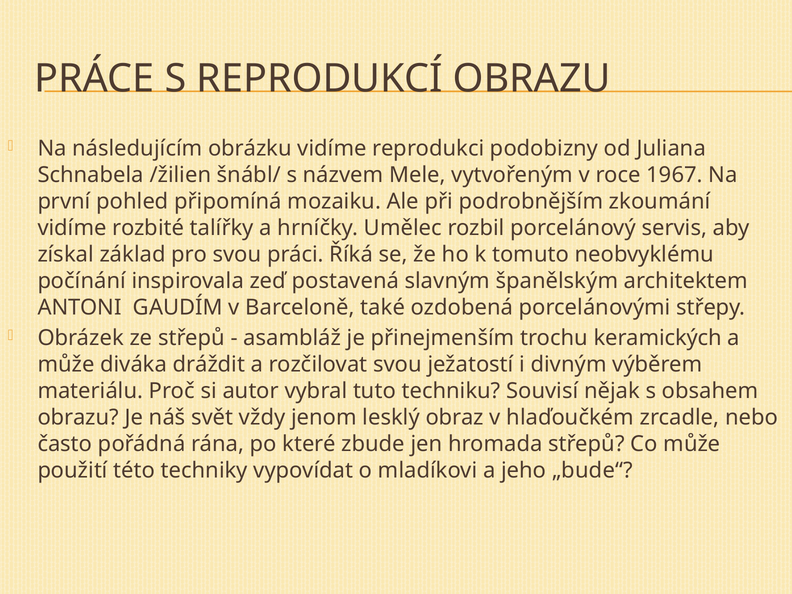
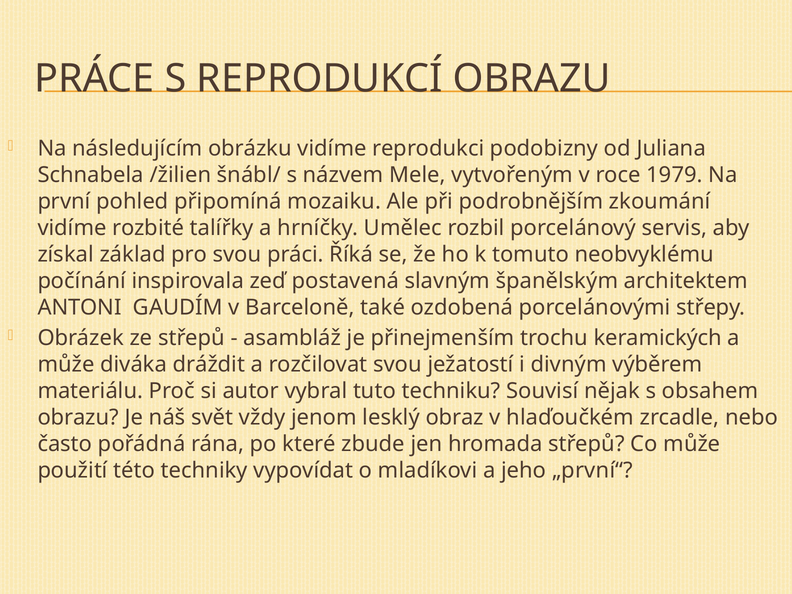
1967: 1967 -> 1979
„bude“: „bude“ -> „první“
